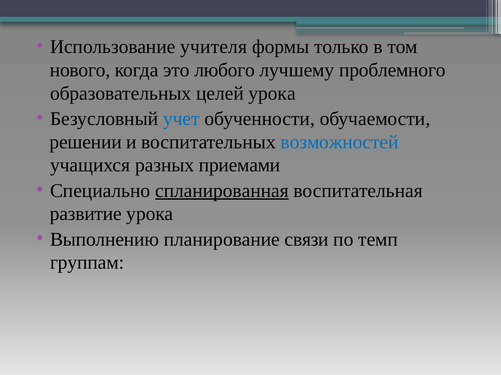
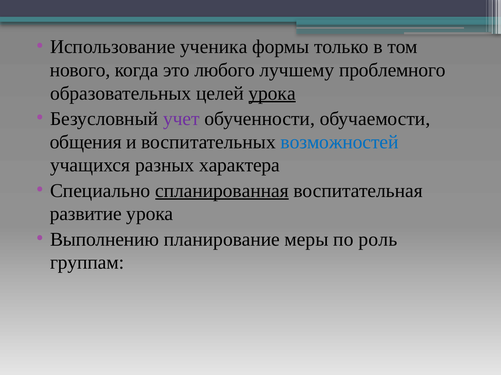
учителя: учителя -> ученика
урока at (272, 93) underline: none -> present
учет colour: blue -> purple
решении: решении -> общения
приемами: приемами -> характера
связи: связи -> меры
темп: темп -> роль
